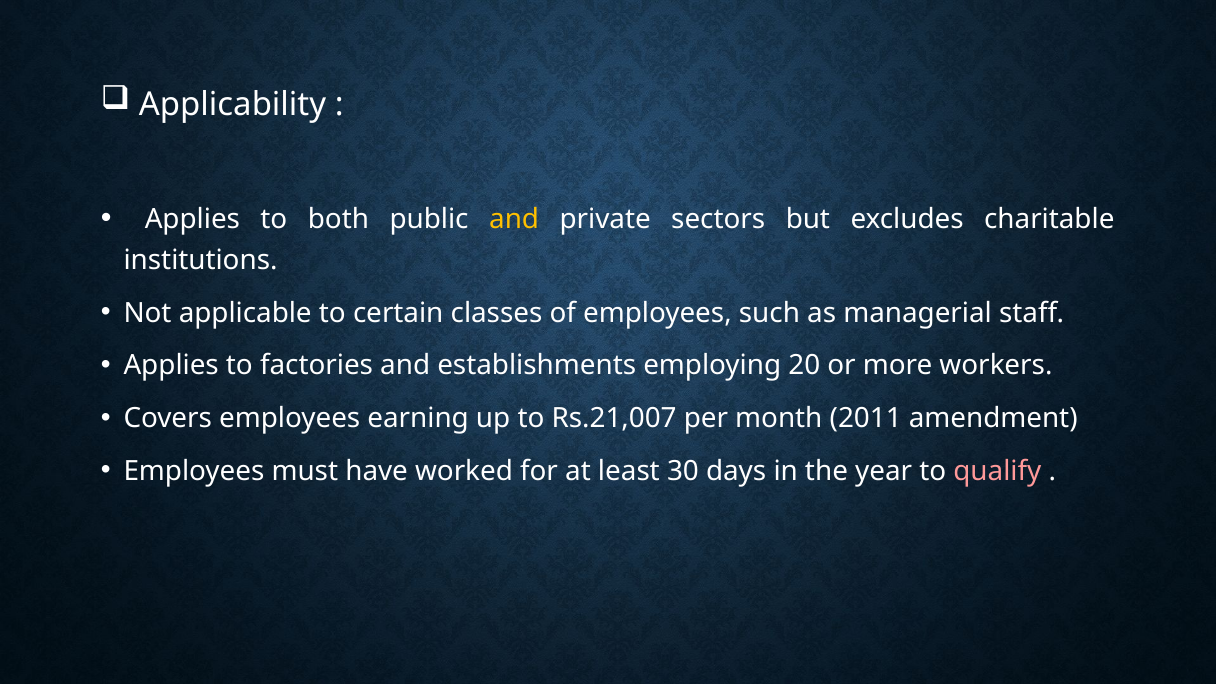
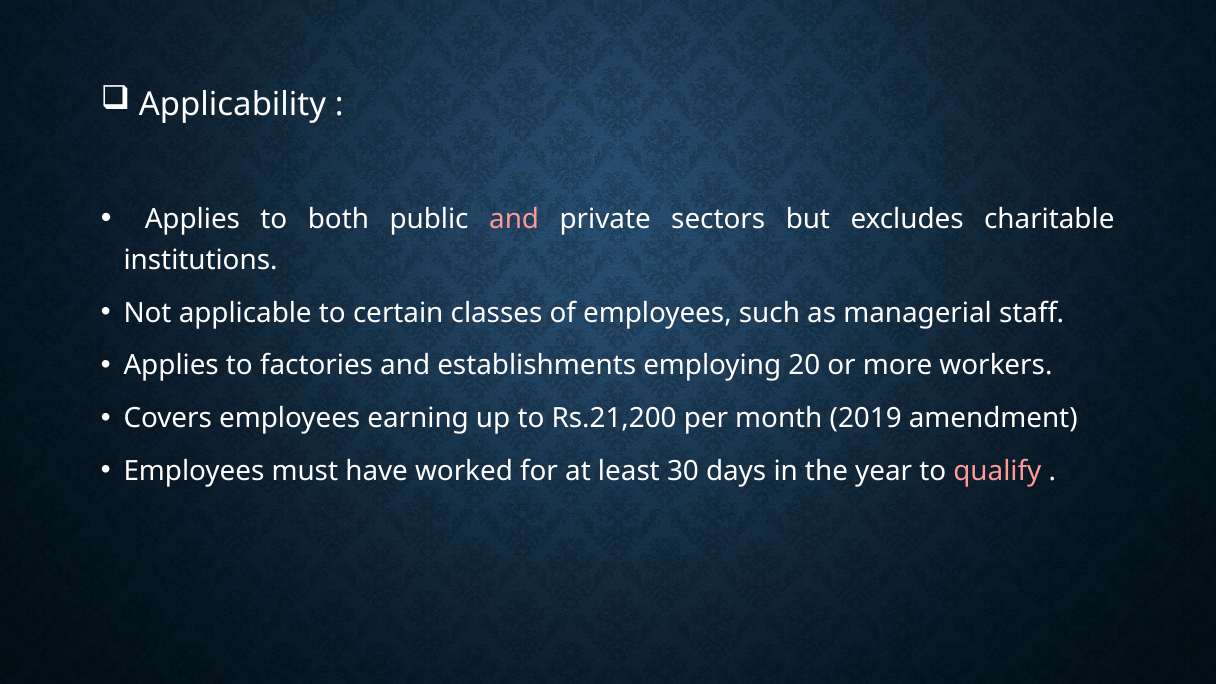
and at (514, 220) colour: yellow -> pink
Rs.21,007: Rs.21,007 -> Rs.21,200
2011: 2011 -> 2019
